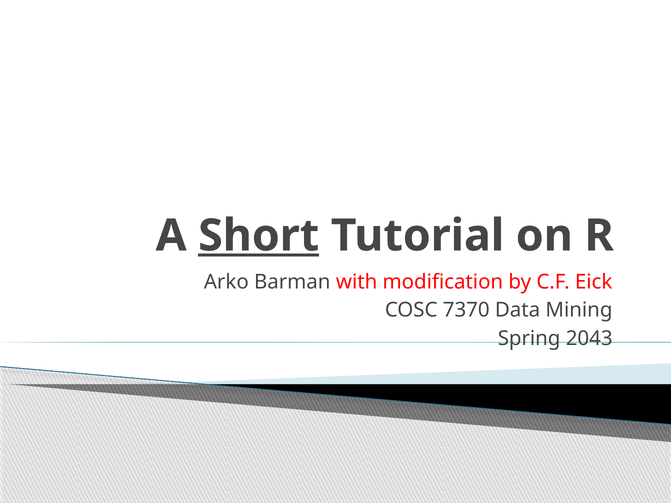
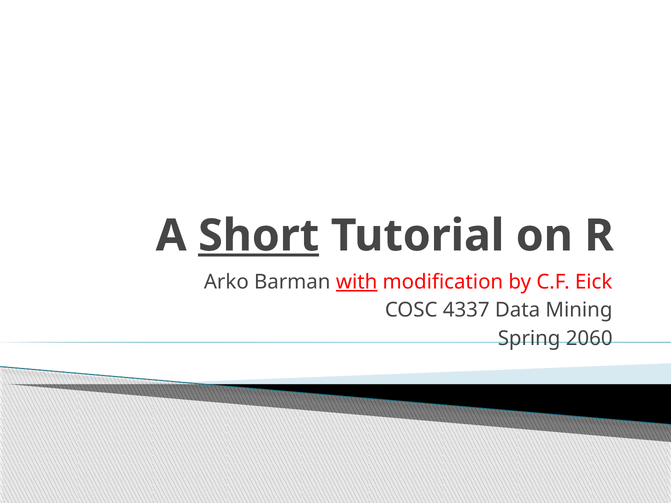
with underline: none -> present
7370: 7370 -> 4337
2043: 2043 -> 2060
